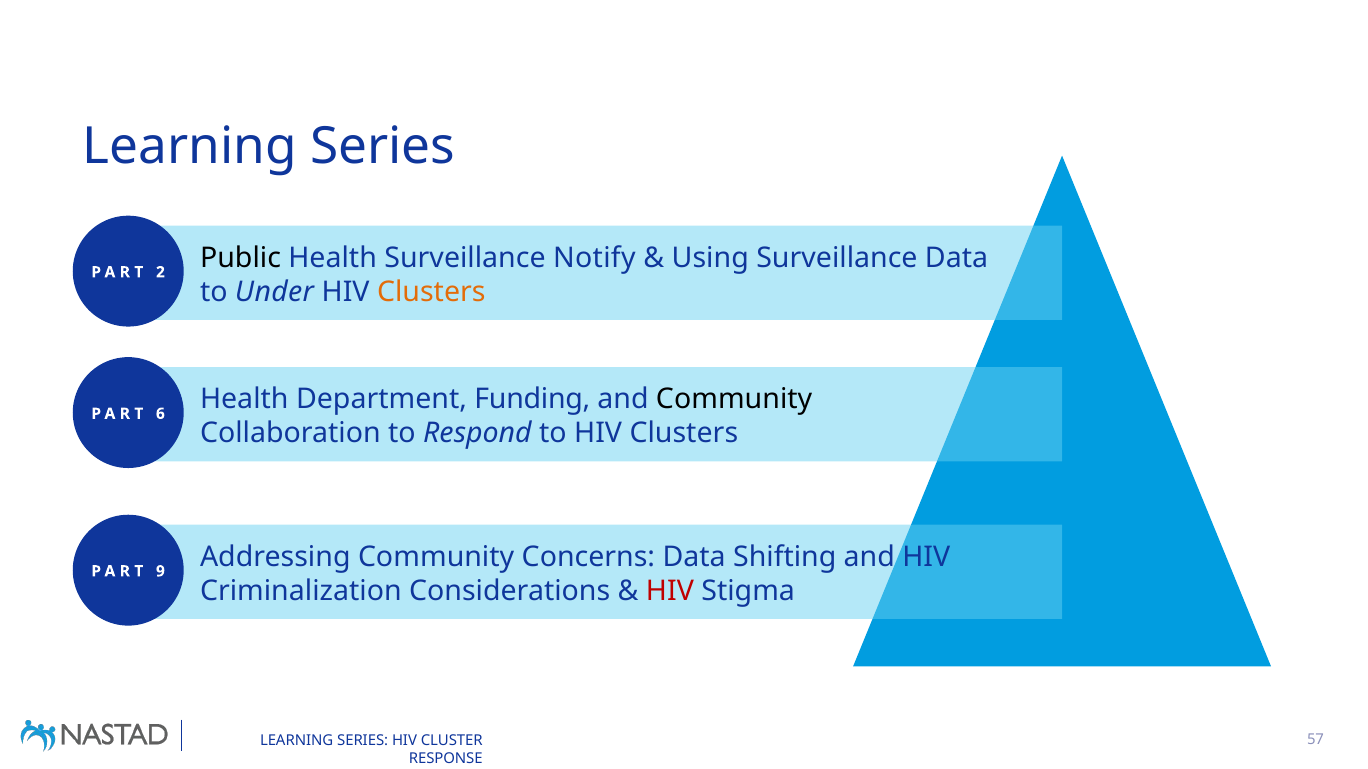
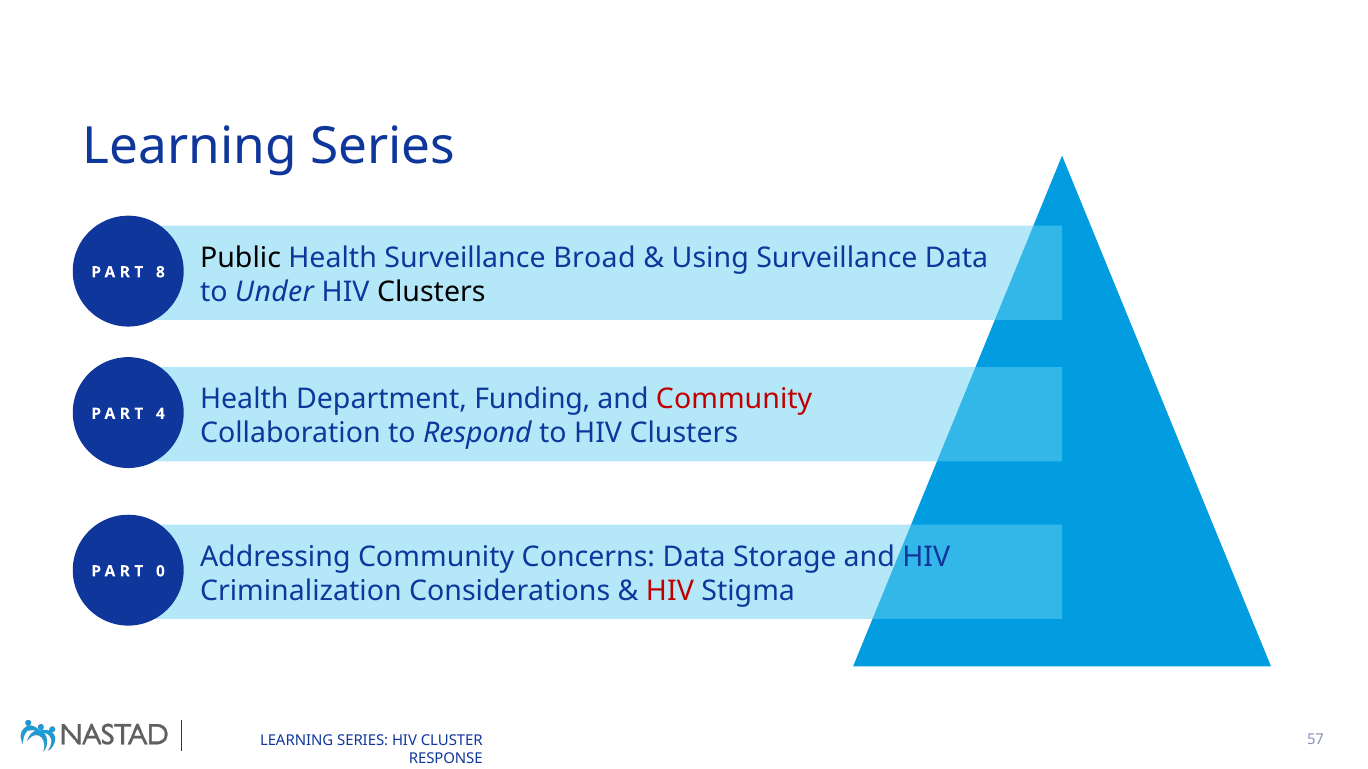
Notify: Notify -> Broad
2: 2 -> 8
Clusters at (431, 292) colour: orange -> black
Community at (734, 399) colour: black -> red
6: 6 -> 4
Shifting: Shifting -> Storage
9: 9 -> 0
